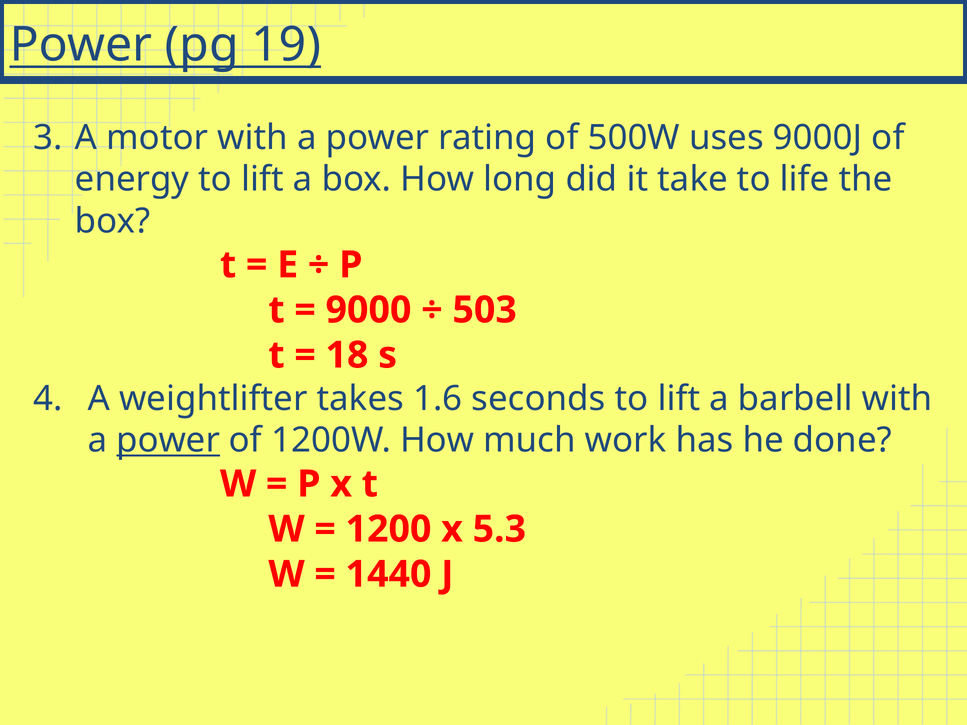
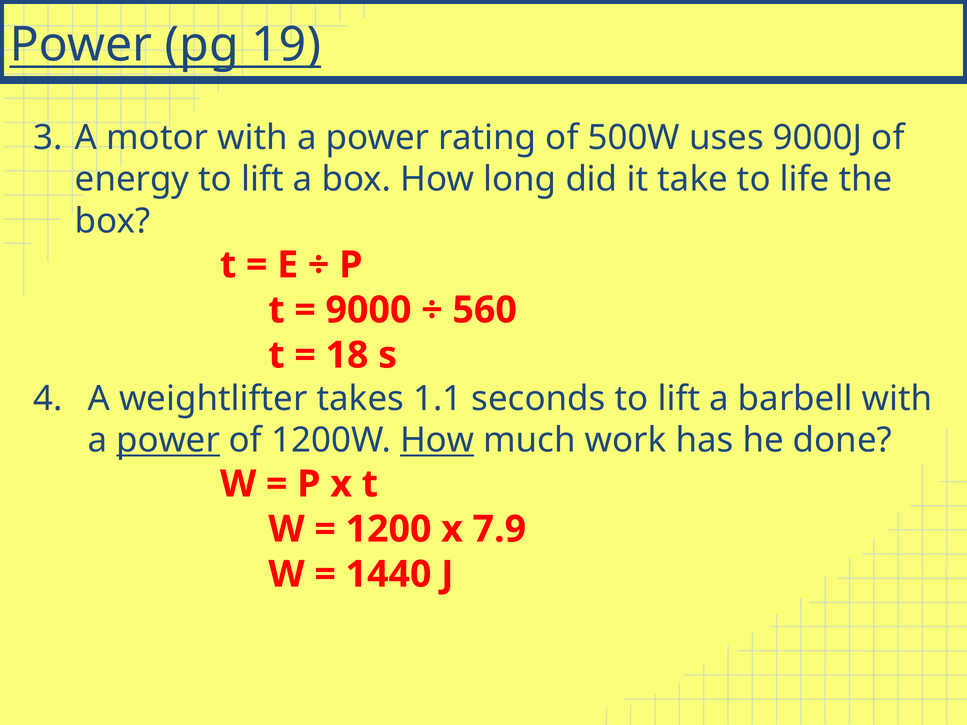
503: 503 -> 560
1.6: 1.6 -> 1.1
How at (437, 441) underline: none -> present
5.3: 5.3 -> 7.9
